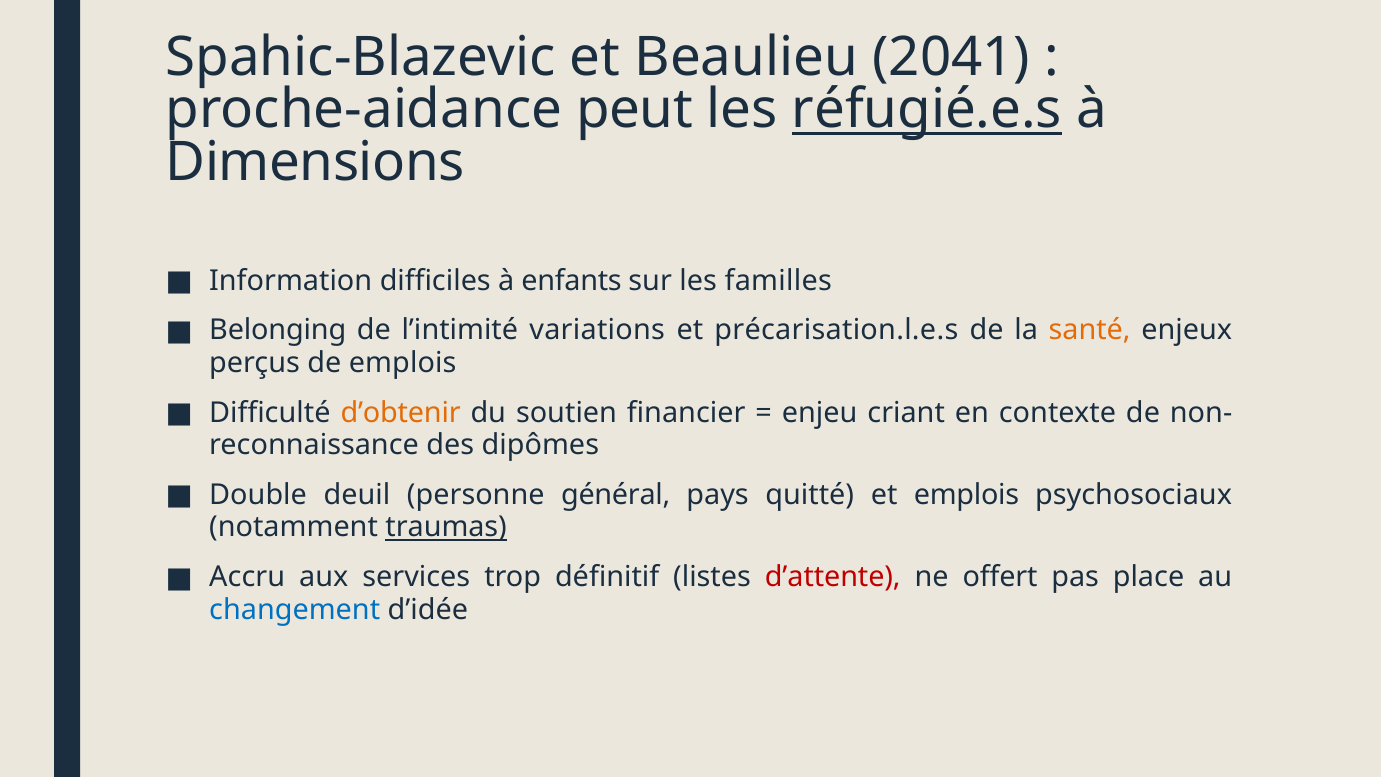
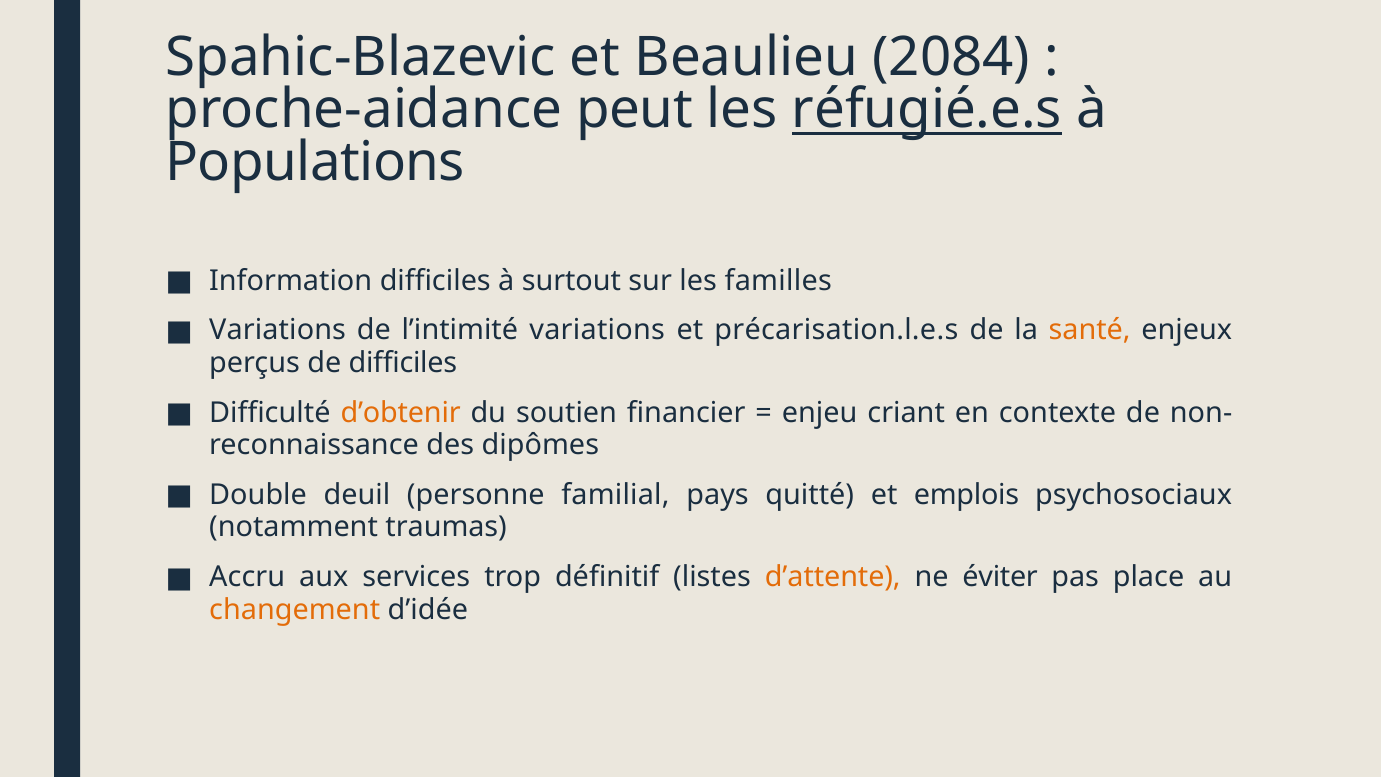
2041: 2041 -> 2084
Dimensions: Dimensions -> Populations
enfants: enfants -> surtout
Belonging at (278, 330): Belonging -> Variations
de emplois: emplois -> difficiles
général: général -> familial
traumas underline: present -> none
d’attente colour: red -> orange
offert: offert -> éviter
changement colour: blue -> orange
